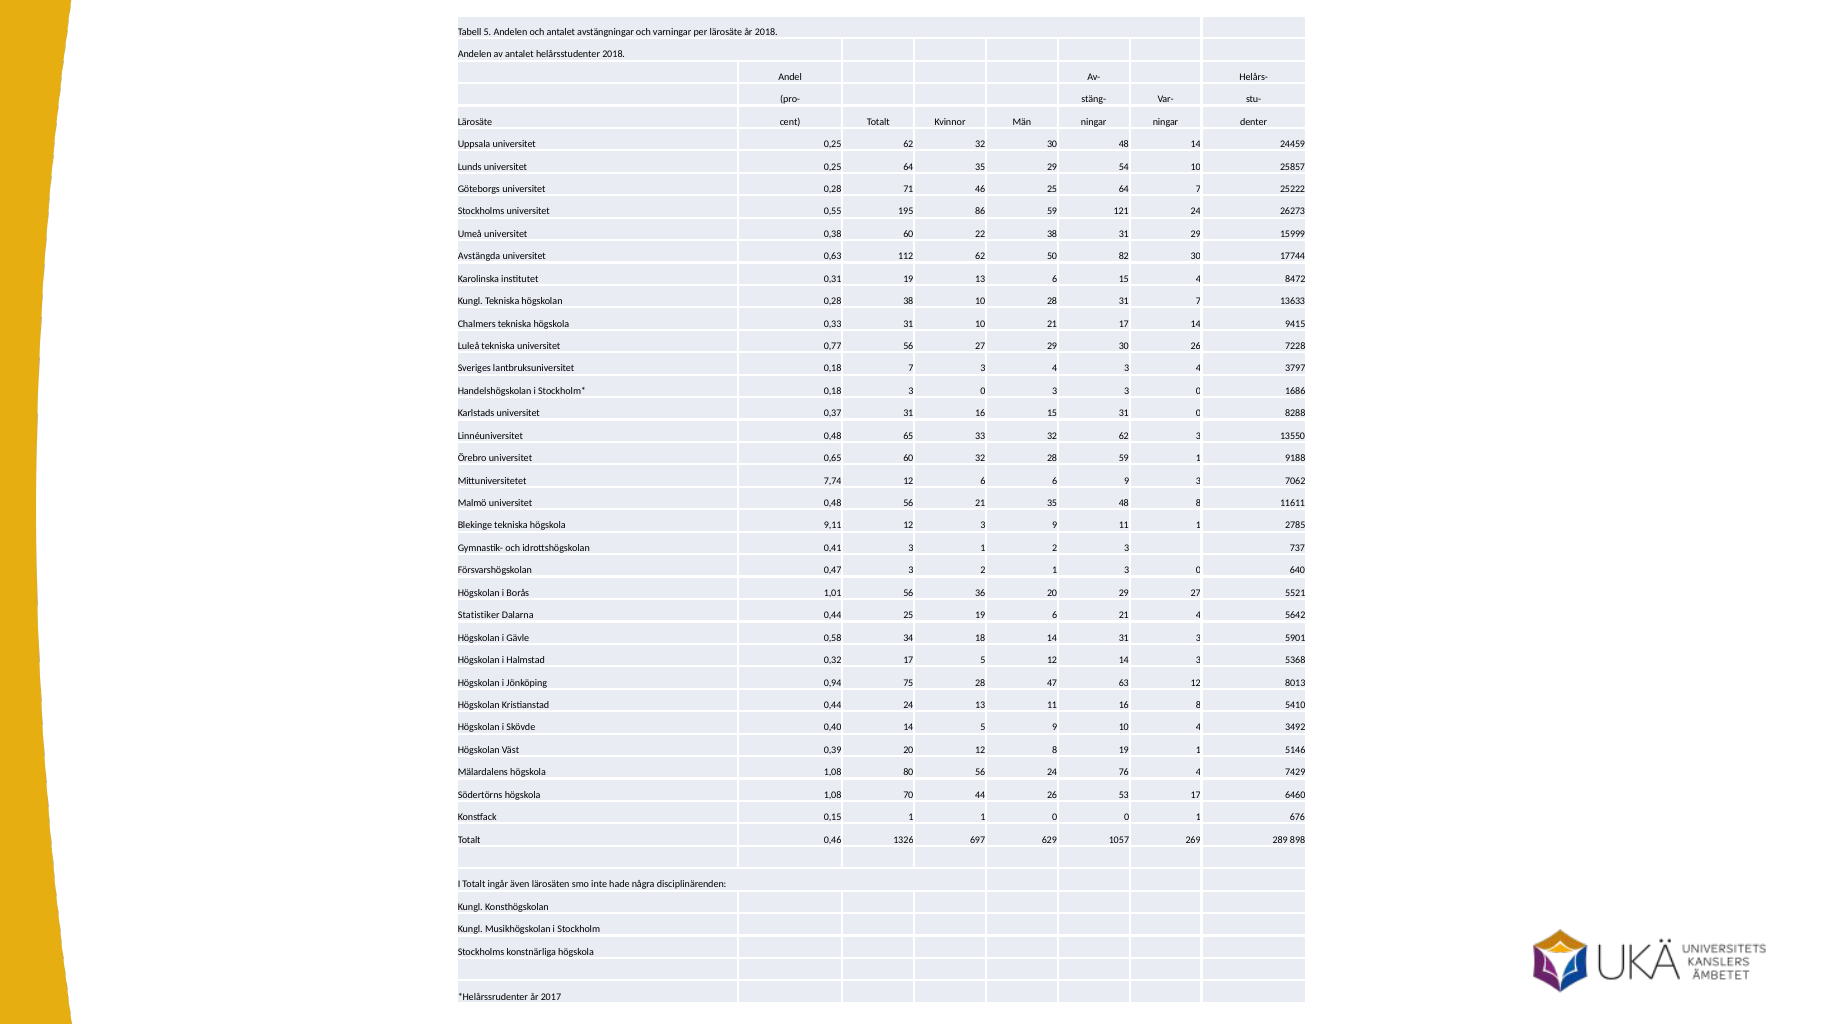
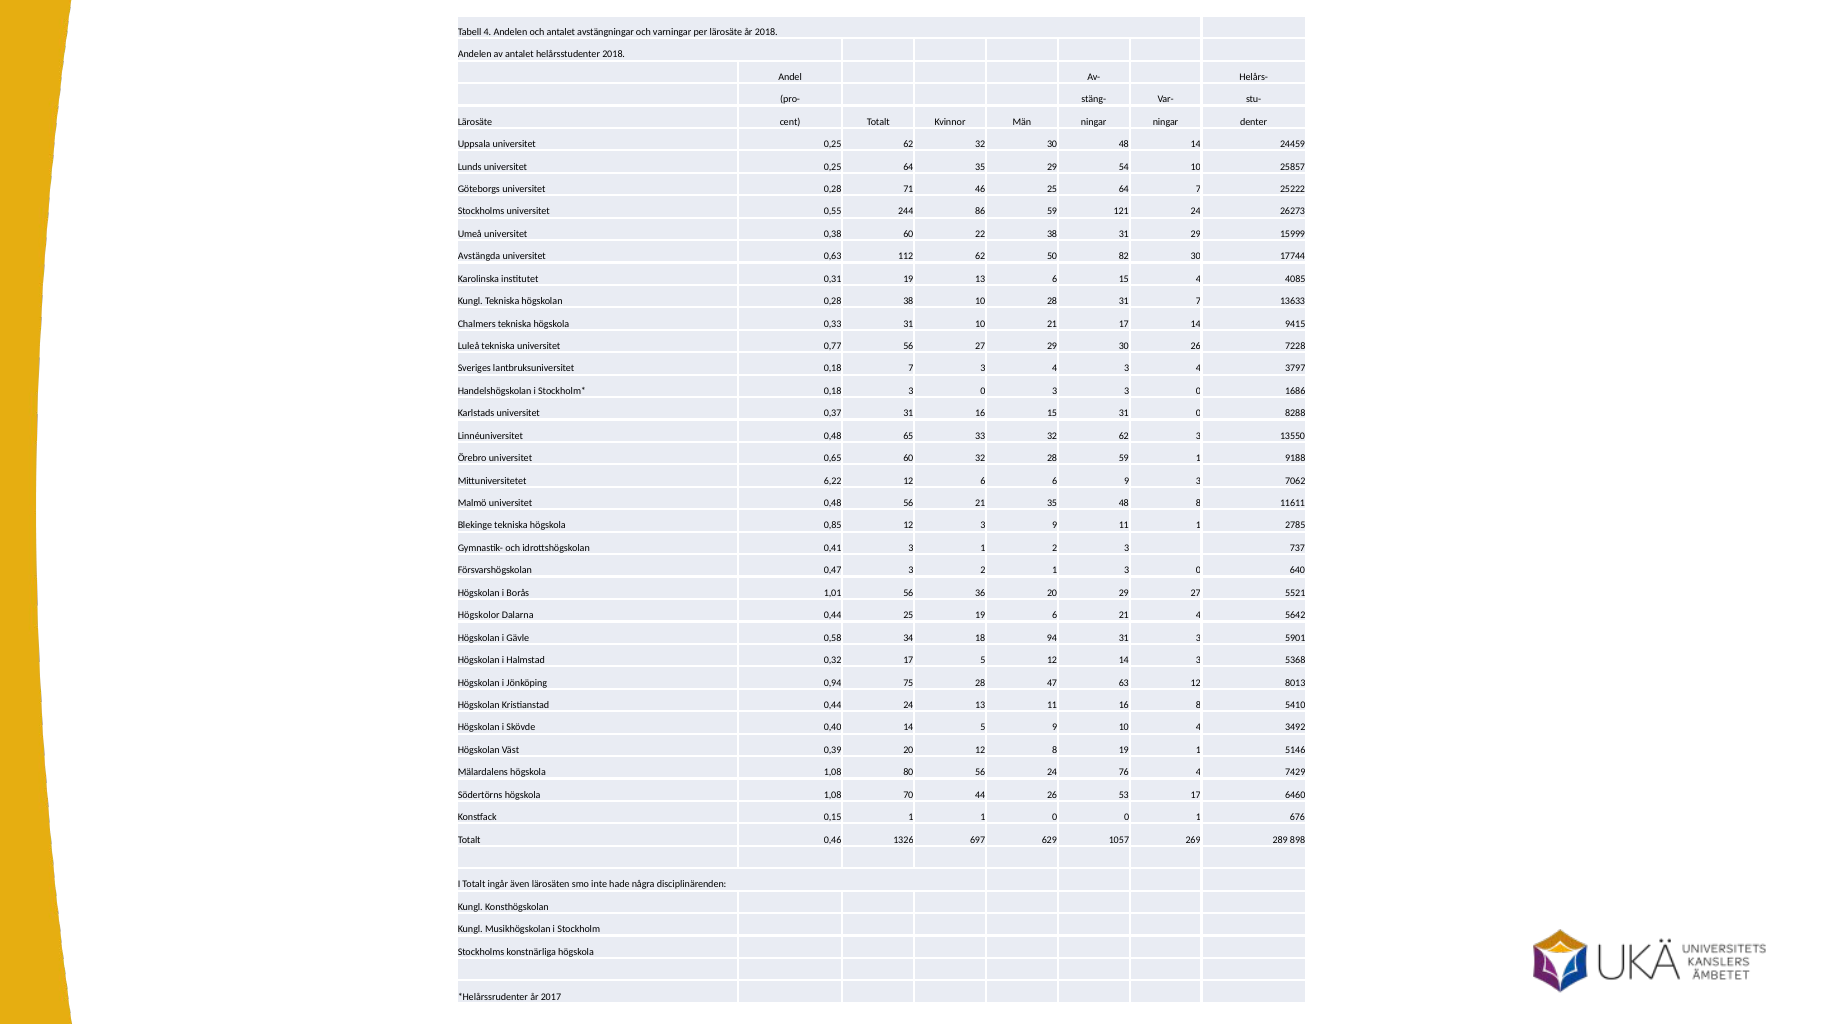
Tabell 5: 5 -> 4
195: 195 -> 244
8472: 8472 -> 4085
7,74: 7,74 -> 6,22
9,11: 9,11 -> 0,85
Statistiker: Statistiker -> Högskolor
18 14: 14 -> 94
